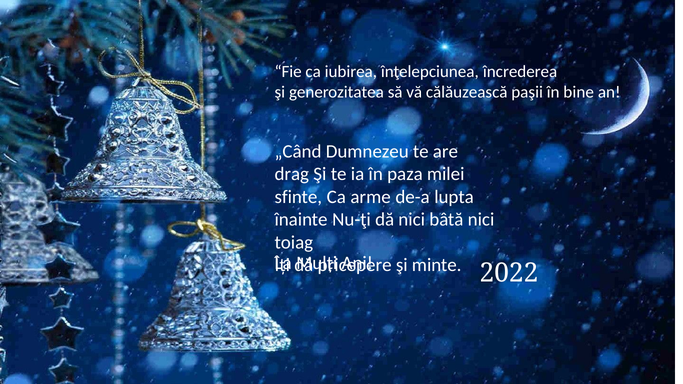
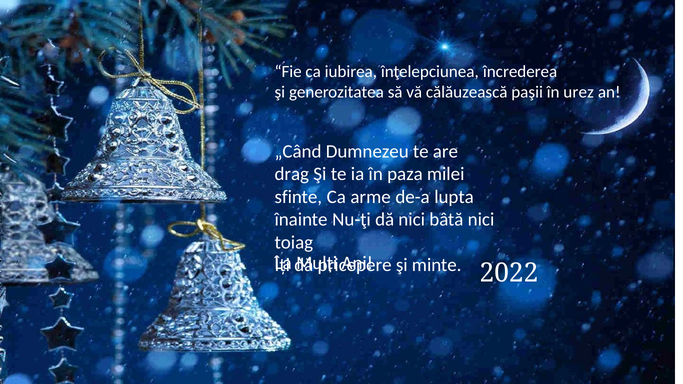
bine: bine -> urez
